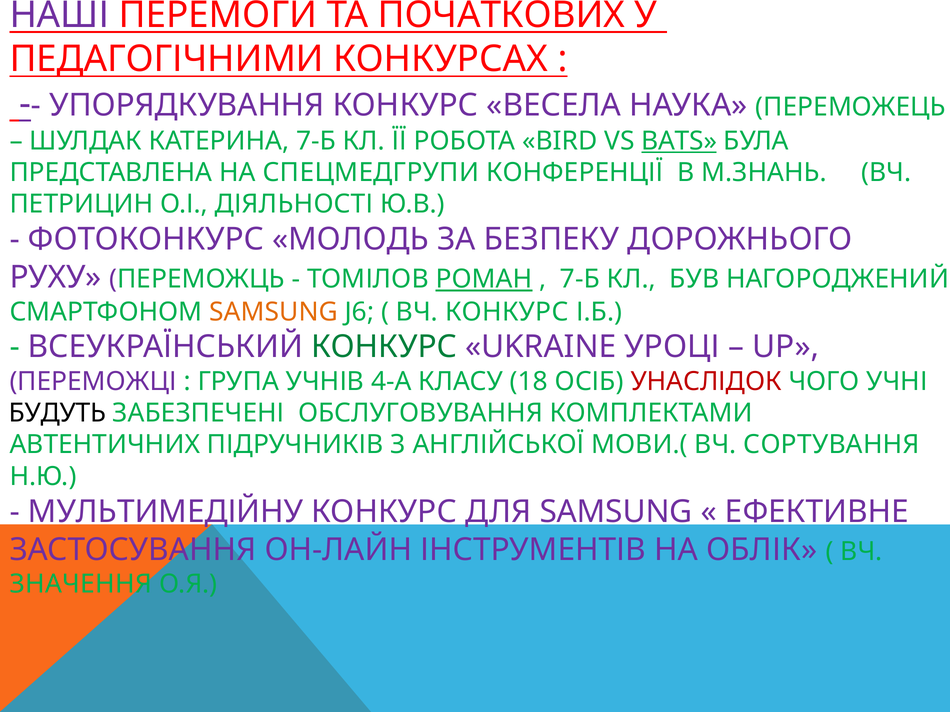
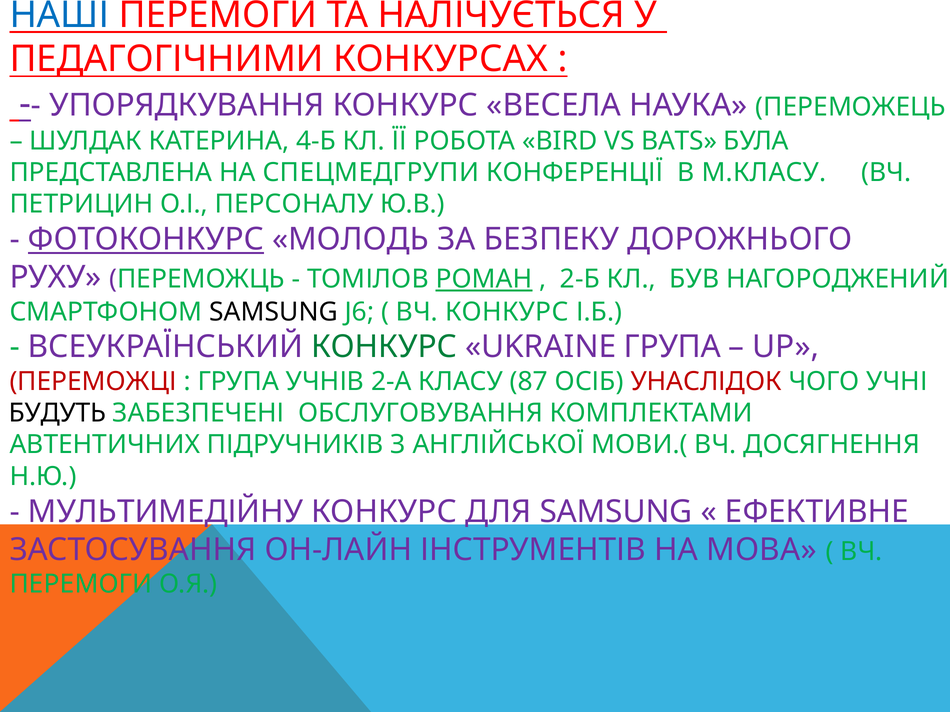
НАШІ colour: purple -> blue
ПОЧАТКОВИХ: ПОЧАТКОВИХ -> НАЛІЧУЄТЬСЯ
КАТЕРИНА 7-Б: 7-Б -> 4-Б
BATS underline: present -> none
М.ЗНАНЬ: М.ЗНАНЬ -> М.КЛАСУ
ДІЯЛЬНОСТІ: ДІЯЛЬНОСТІ -> ПЕРСОНАЛУ
ФОТОКОНКУРС underline: none -> present
7-Б at (580, 279): 7-Б -> 2-Б
SAMSUNG at (274, 312) colour: orange -> black
UKRAINE УРОЦІ: УРОЦІ -> ГРУПА
ПЕРЕМОЖЦІ colour: purple -> red
4-А: 4-А -> 2-А
18: 18 -> 87
СОРТУВАННЯ: СОРТУВАННЯ -> ДОСЯГНЕННЯ
ОБЛІК: ОБЛІК -> МОВА
ЗНАЧЕННЯ at (81, 584): ЗНАЧЕННЯ -> ПЕРЕМОГИ
